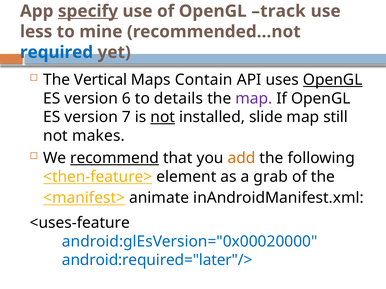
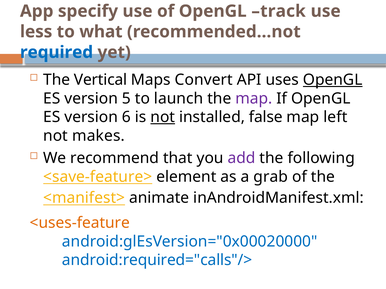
specify underline: present -> none
mine: mine -> what
Contain: Contain -> Convert
6: 6 -> 5
details: details -> launch
7: 7 -> 6
slide: slide -> false
still: still -> left
recommend underline: present -> none
add colour: orange -> purple
<then-feature>: <then-feature> -> <save-feature>
<uses-feature colour: black -> orange
android:required="later"/>: android:required="later"/> -> android:required="calls"/>
